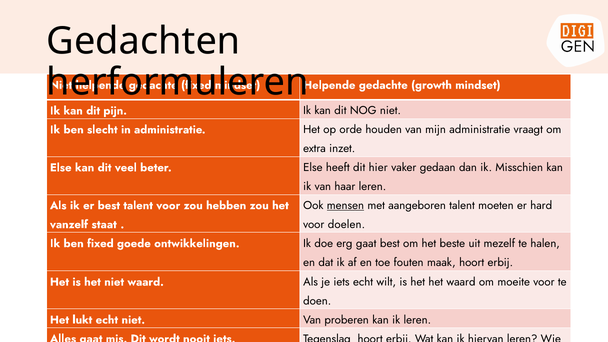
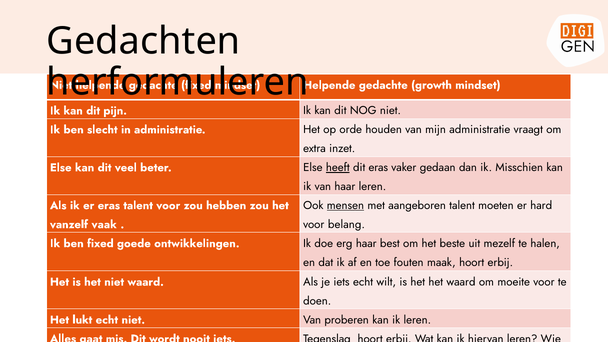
heeft underline: none -> present
dit hier: hier -> eras
er best: best -> eras
staat: staat -> vaak
doelen: doelen -> belang
erg gaat: gaat -> haar
